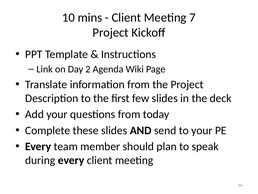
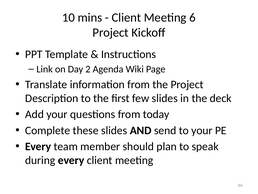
7: 7 -> 6
